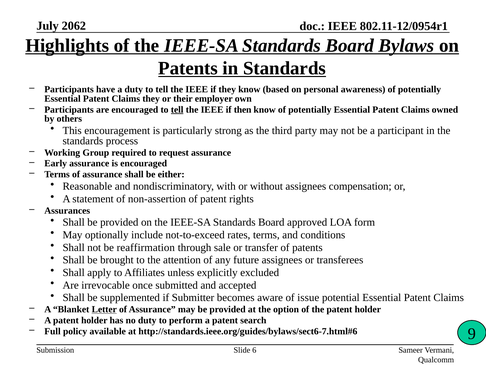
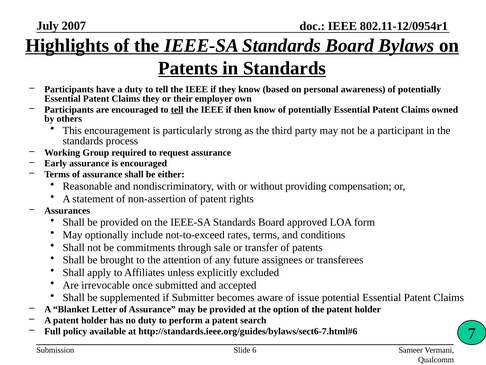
2062: 2062 -> 2007
without assignees: assignees -> providing
reaffirmation: reaffirmation -> commitments
Letter underline: present -> none
9: 9 -> 7
